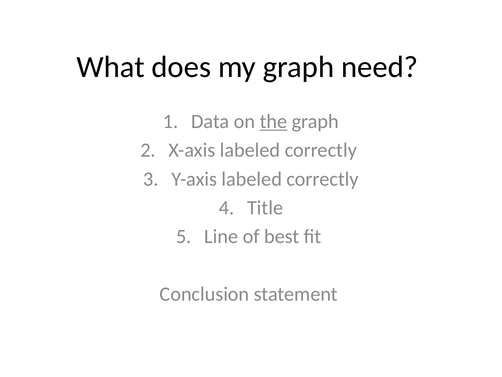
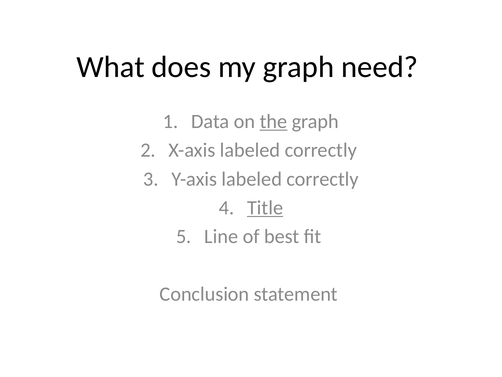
Title underline: none -> present
